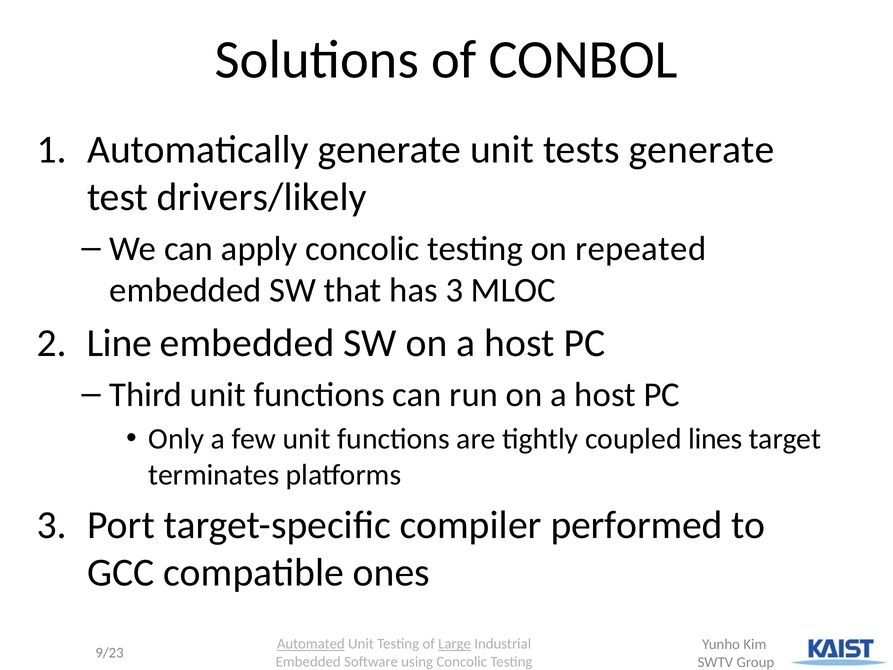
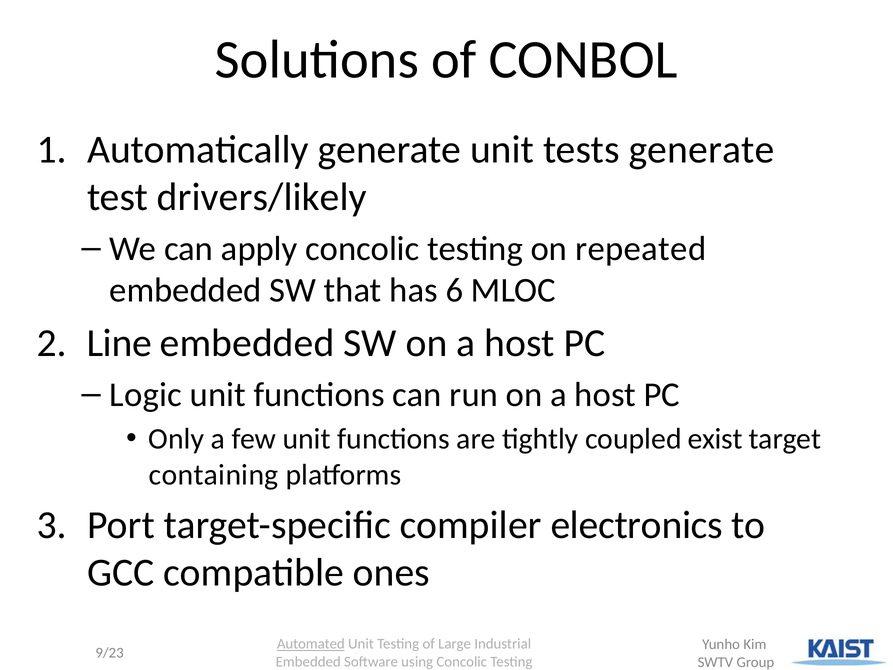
has 3: 3 -> 6
Third: Third -> Logic
lines: lines -> exist
terminates: terminates -> containing
performed: performed -> electronics
Large underline: present -> none
